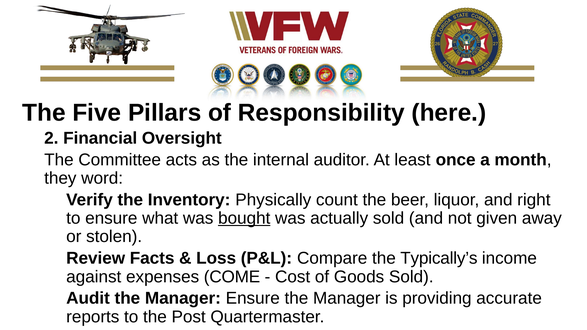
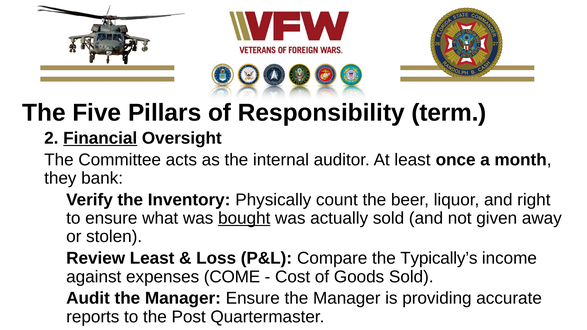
here: here -> term
Financial underline: none -> present
word: word -> bank
Review Facts: Facts -> Least
